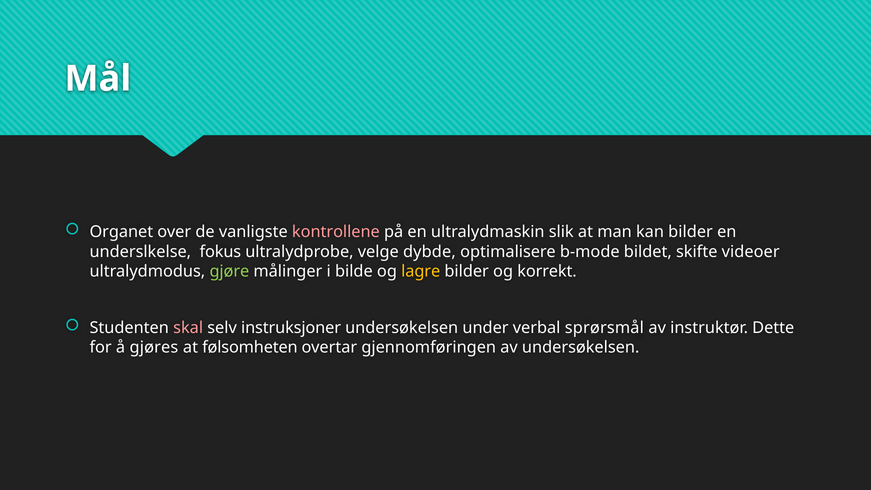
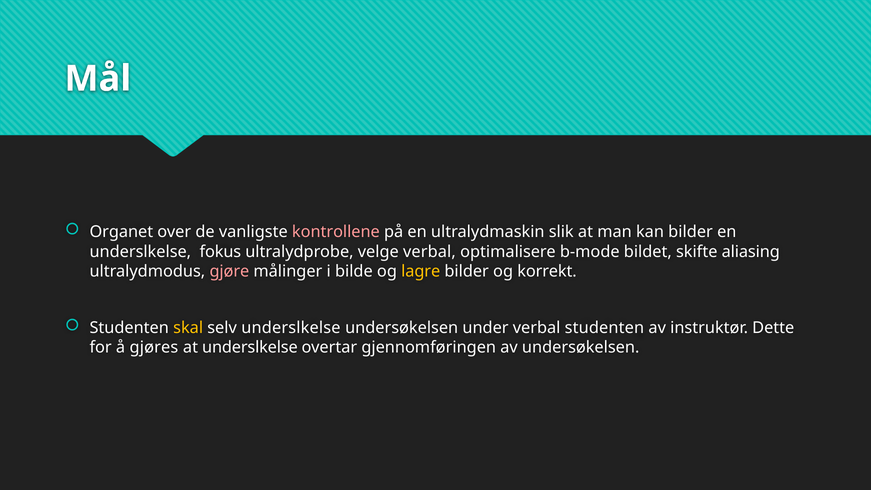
velge dybde: dybde -> verbal
videoer: videoer -> aliasing
gjøre colour: light green -> pink
skal colour: pink -> yellow
selv instruksjoner: instruksjoner -> underslkelse
verbal sprørsmål: sprørsmål -> studenten
at følsomheten: følsomheten -> underslkelse
